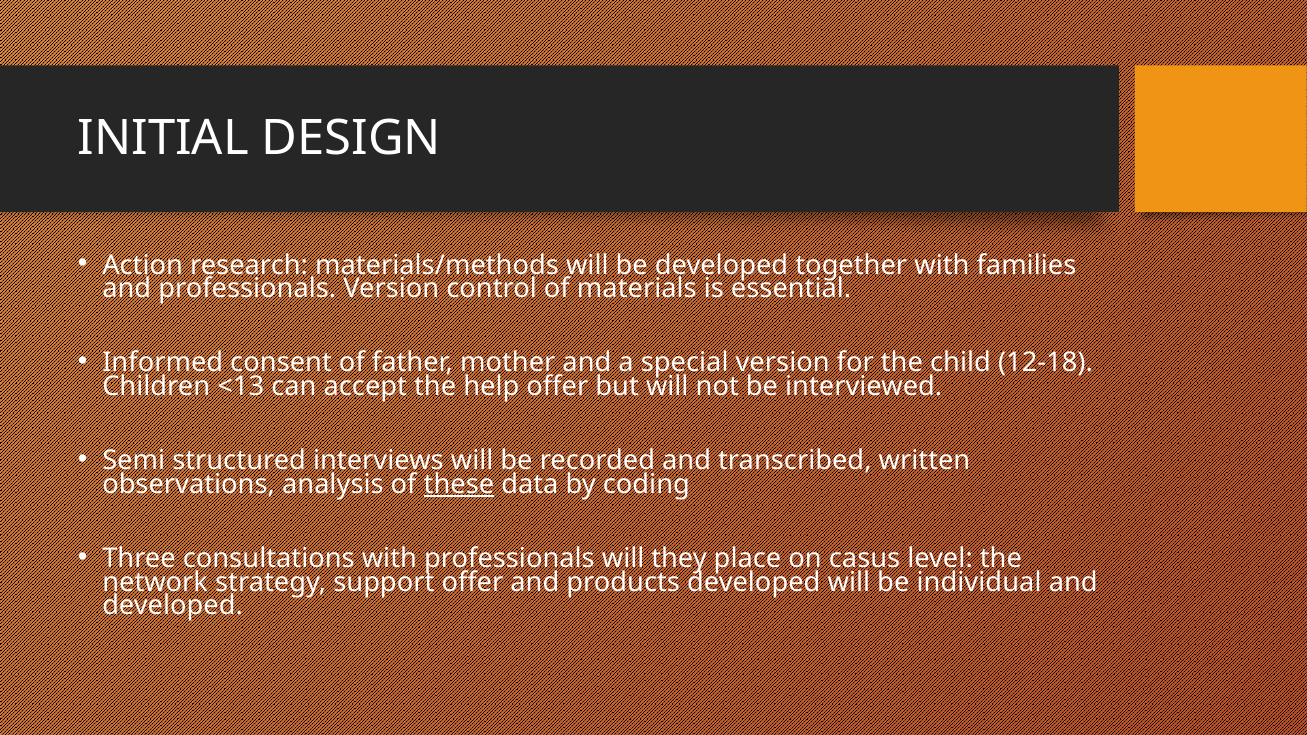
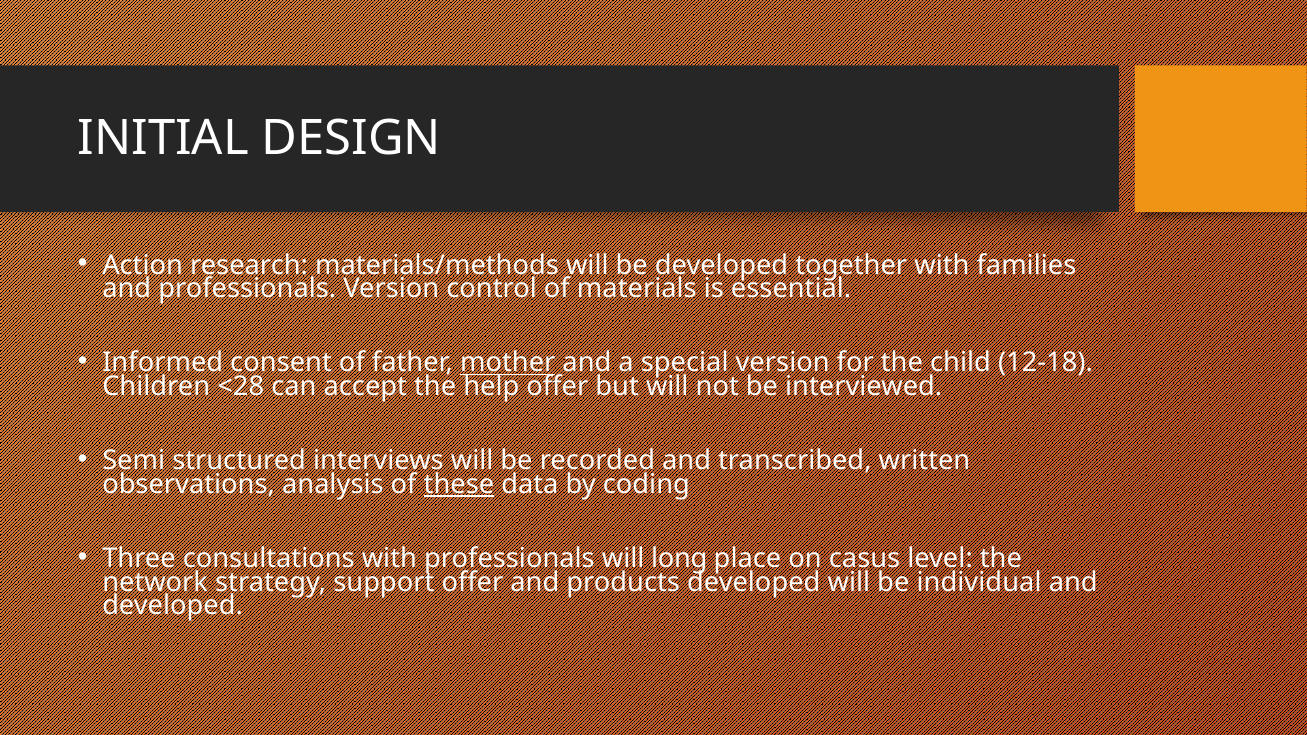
mother underline: none -> present
<13: <13 -> <28
they: they -> long
